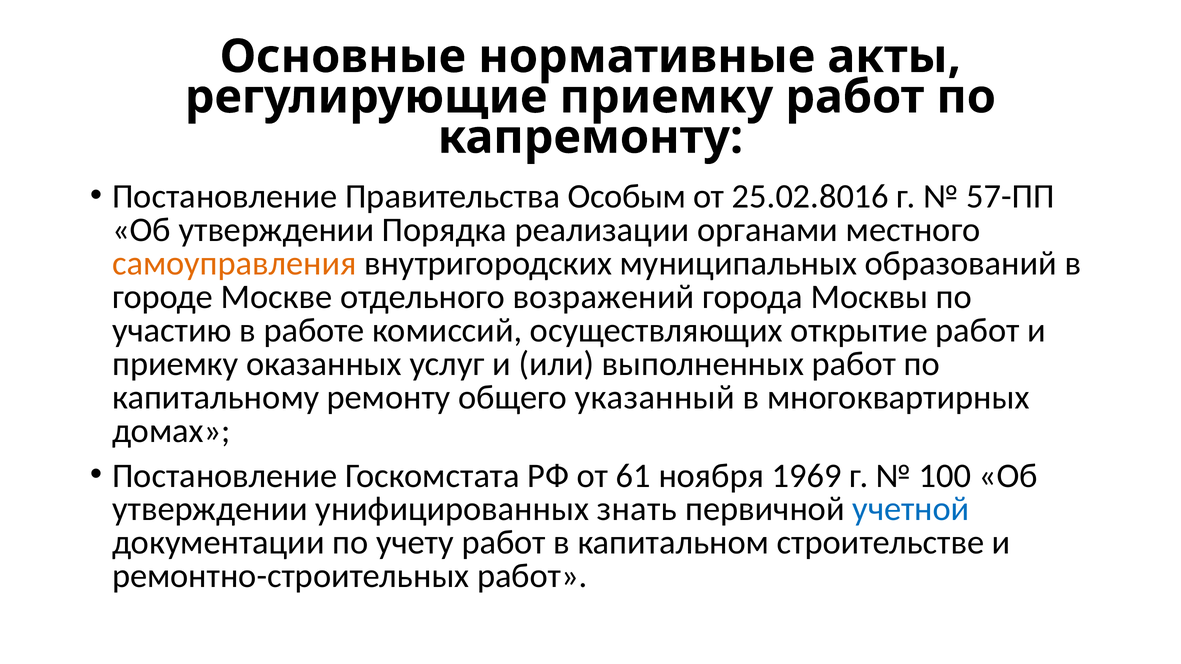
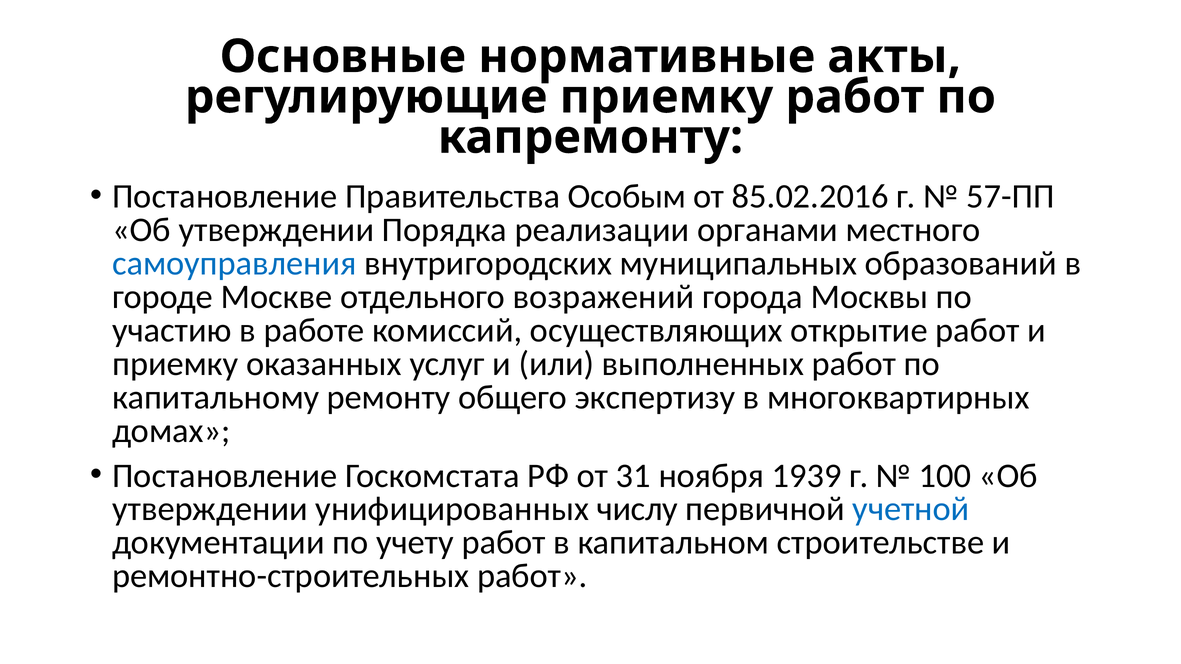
25.02.8016: 25.02.8016 -> 85.02.2016
самоуправления colour: orange -> blue
указанный: указанный -> экспертизу
61: 61 -> 31
1969: 1969 -> 1939
знать: знать -> числу
